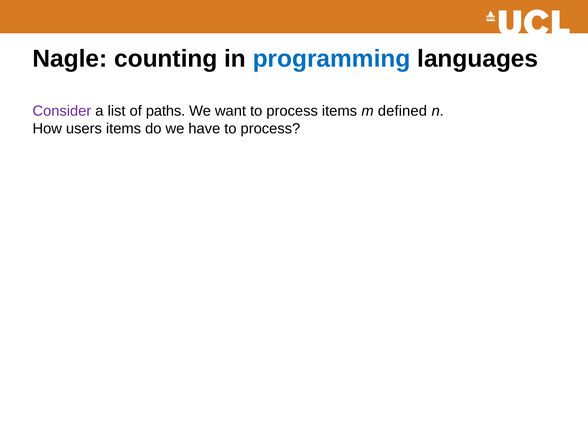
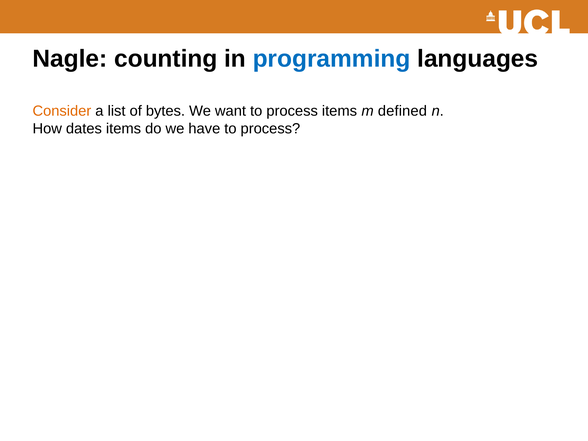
Consider colour: purple -> orange
paths: paths -> bytes
users: users -> dates
